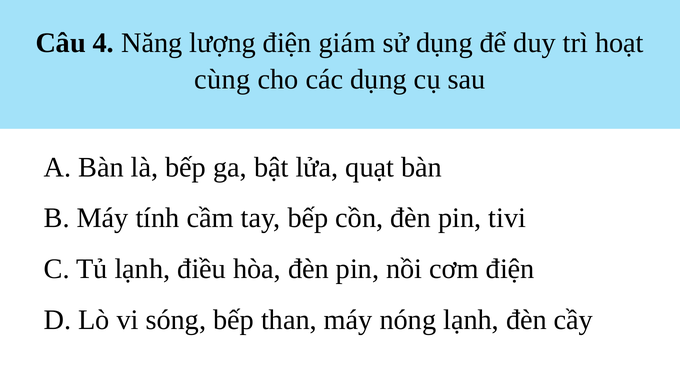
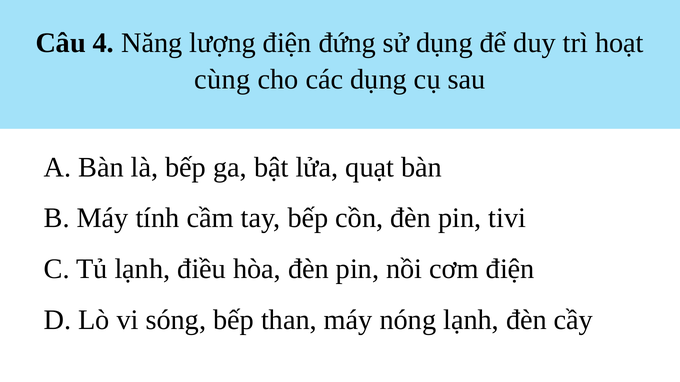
giám: giám -> đứng
